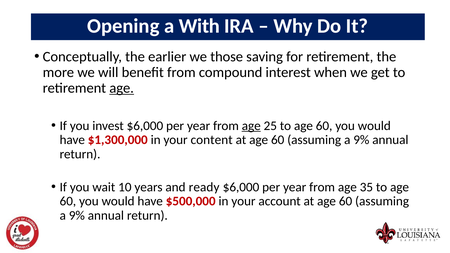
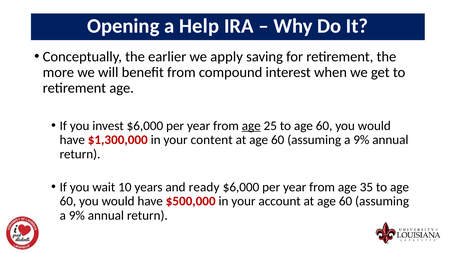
With: With -> Help
those: those -> apply
age at (122, 88) underline: present -> none
